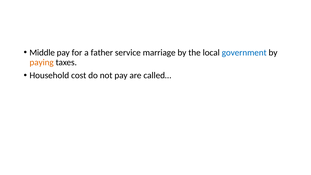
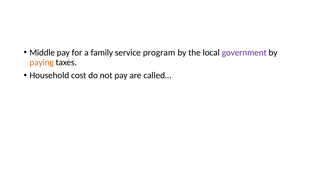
father: father -> family
marriage: marriage -> program
government colour: blue -> purple
